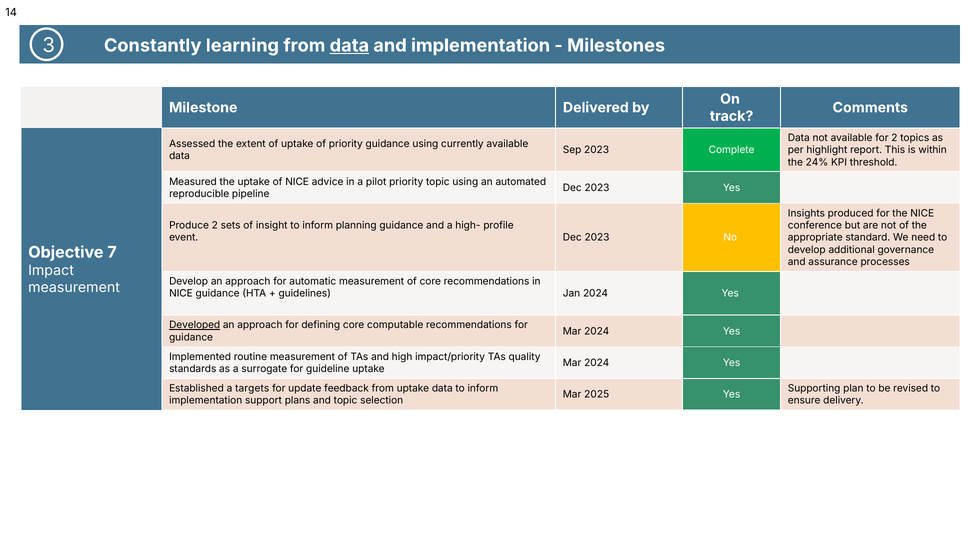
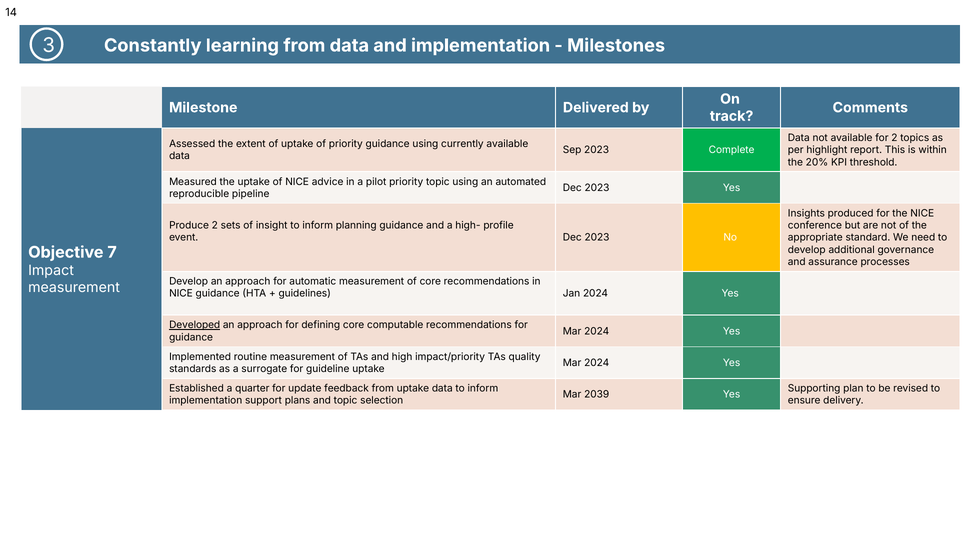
data at (349, 46) underline: present -> none
24%: 24% -> 20%
targets: targets -> quarter
2025: 2025 -> 2039
